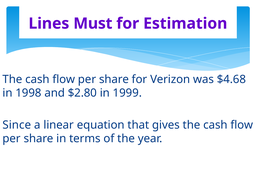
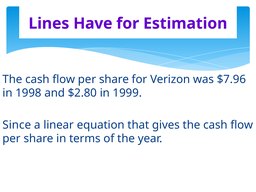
Must: Must -> Have
$4.68: $4.68 -> $7.96
